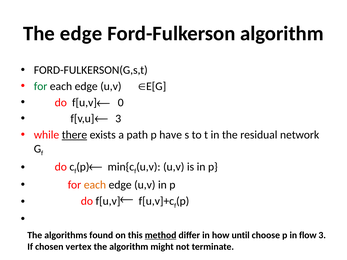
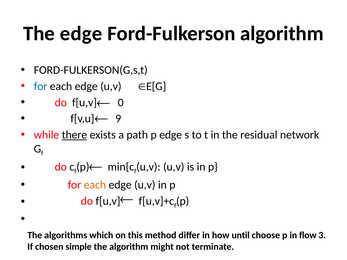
for at (41, 86) colour: green -> blue
f[v,u 3: 3 -> 9
p have: have -> edge
found: found -> which
method underline: present -> none
vertex: vertex -> simple
